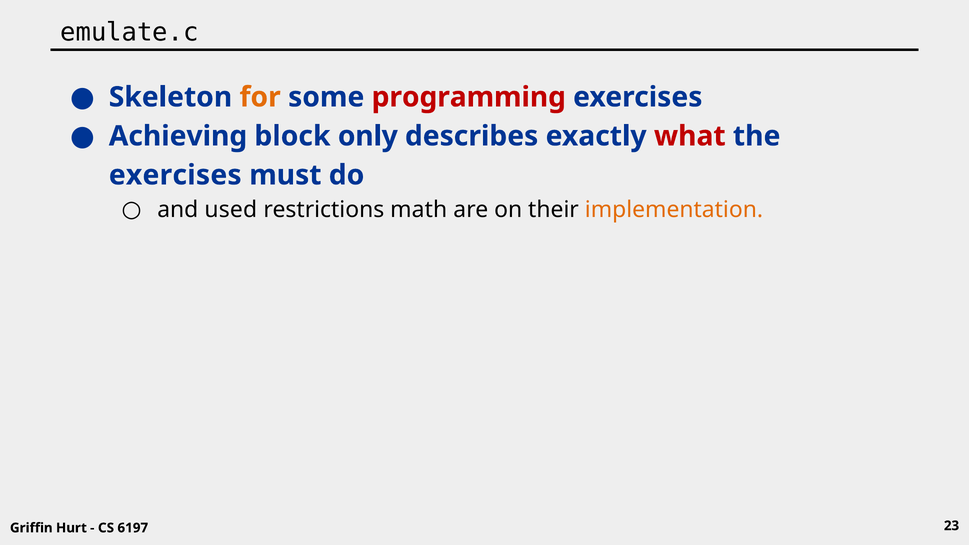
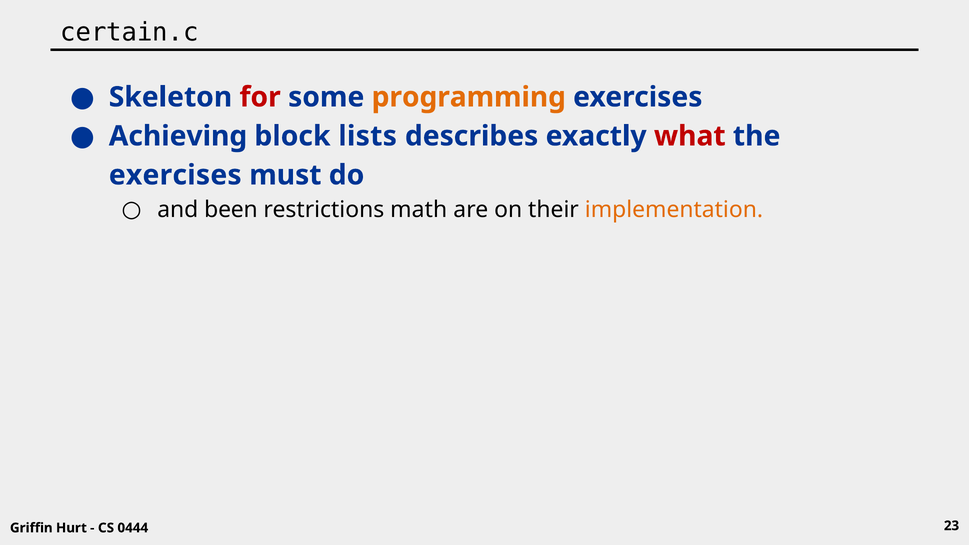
emulate.c: emulate.c -> certain.c
for colour: orange -> red
programming colour: red -> orange
only: only -> lists
used: used -> been
6197: 6197 -> 0444
